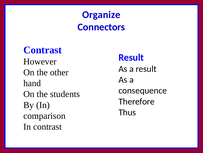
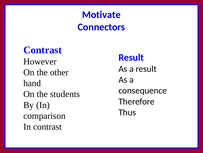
Organize: Organize -> Motivate
